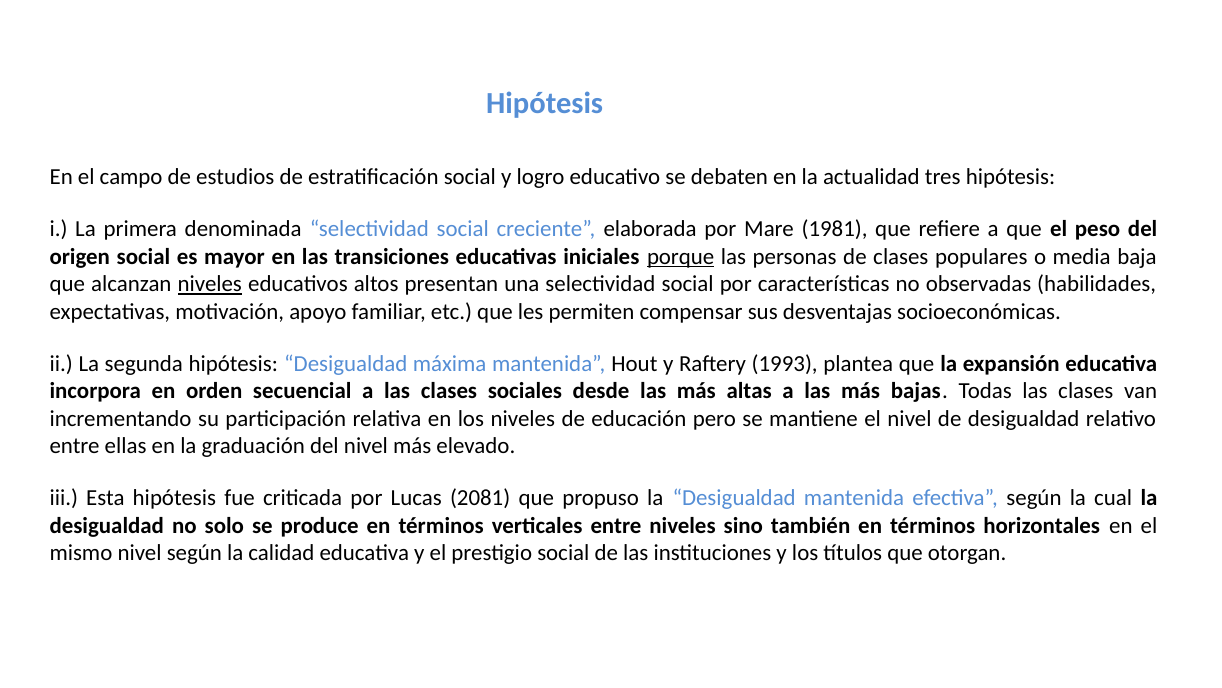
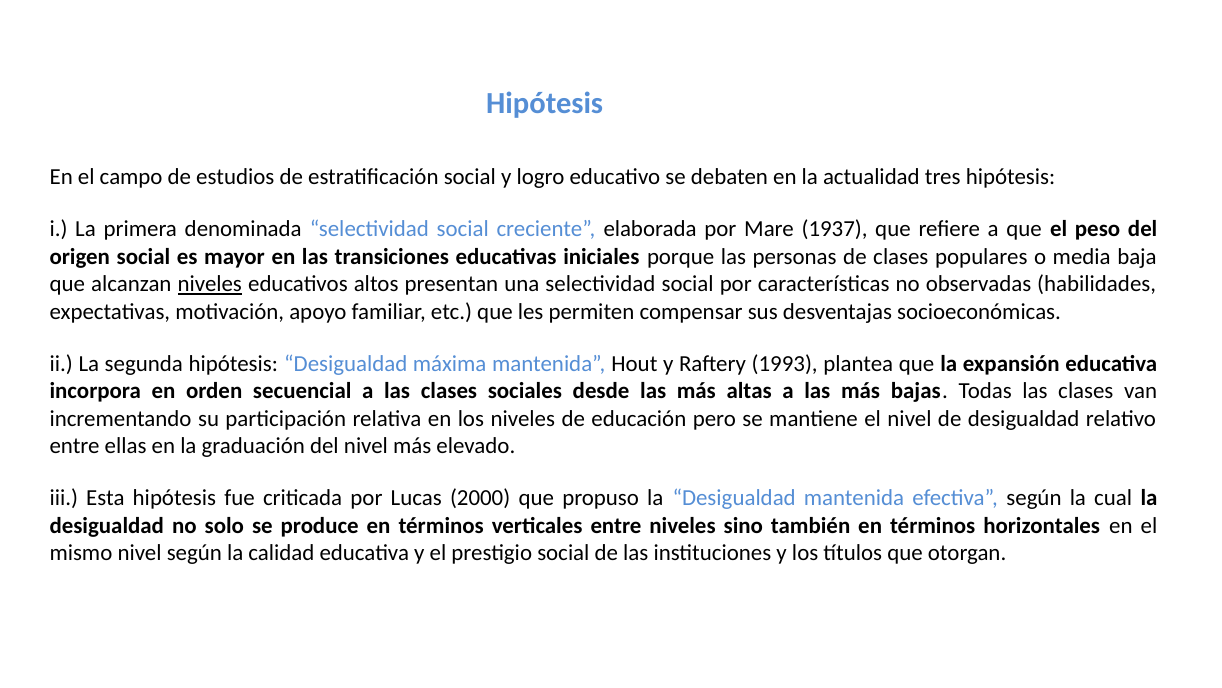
1981: 1981 -> 1937
porque underline: present -> none
2081: 2081 -> 2000
